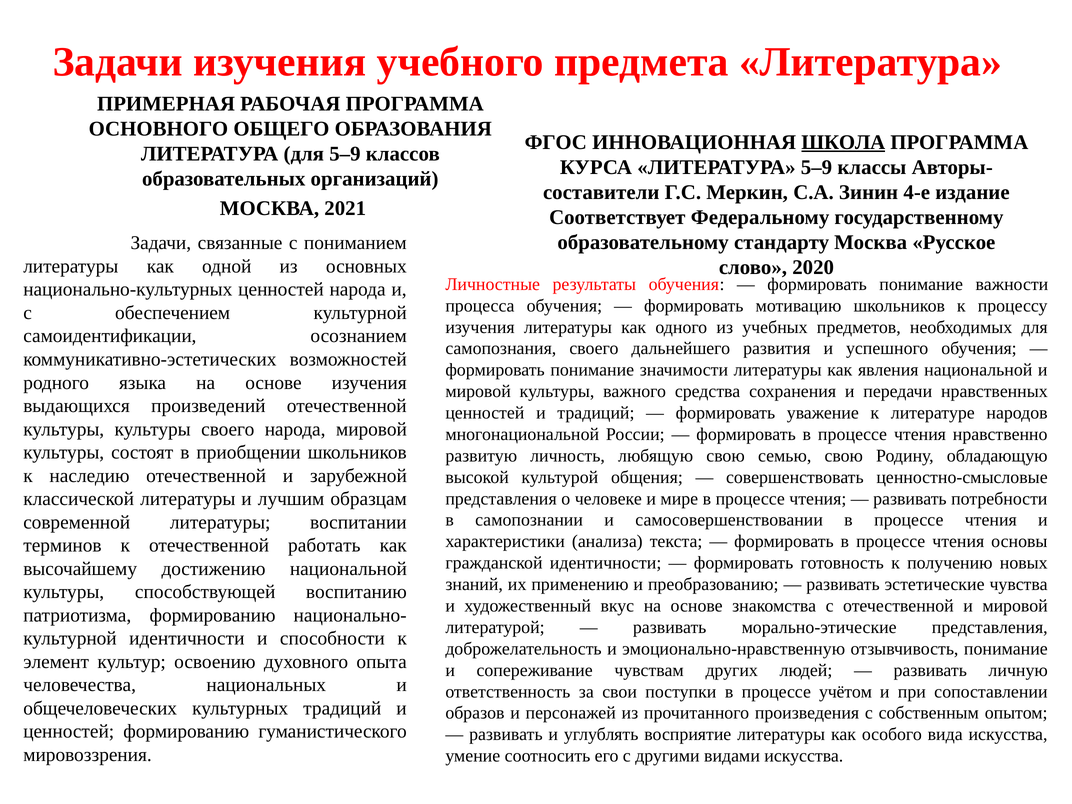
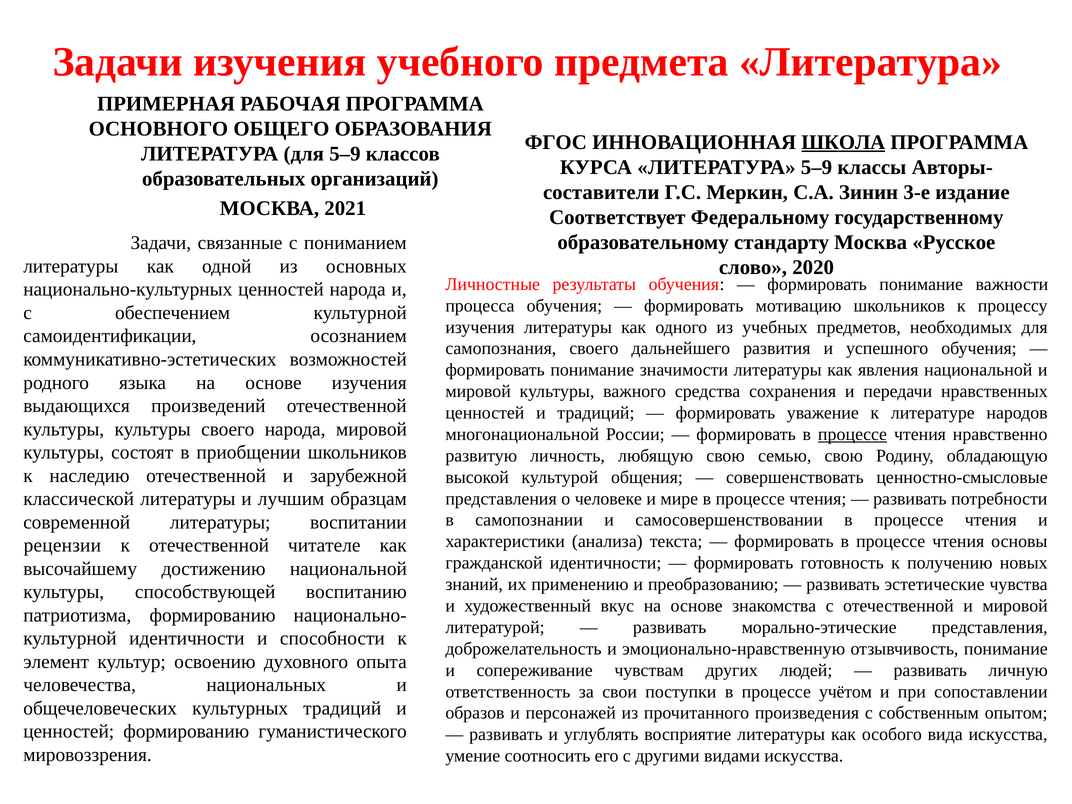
4-е: 4-е -> 3-е
процессе at (852, 434) underline: none -> present
терминов: терминов -> рецензии
работать: работать -> читателе
